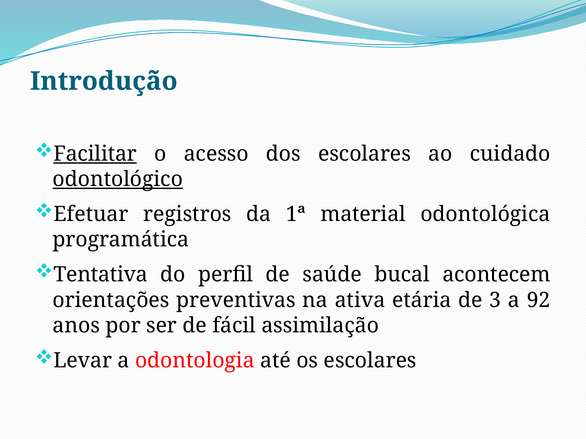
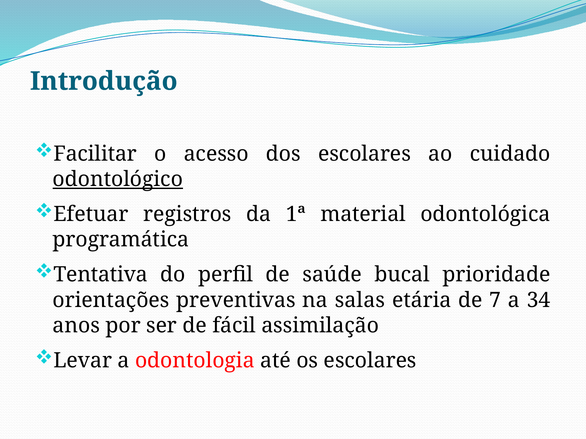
Facilitar underline: present -> none
acontecem: acontecem -> prioridade
ativa: ativa -> salas
3: 3 -> 7
92: 92 -> 34
